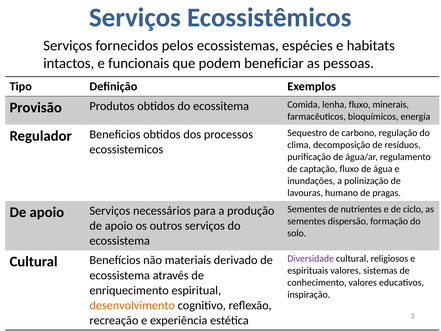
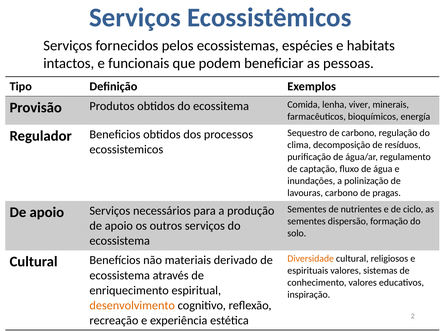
lenha fluxo: fluxo -> viver
lavouras humano: humano -> carbono
Diversidade colour: purple -> orange
